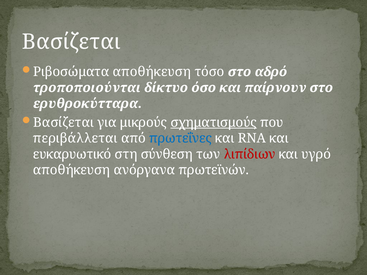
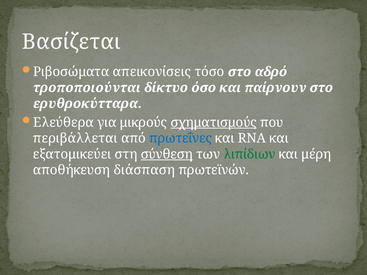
Ριβοσώματα αποθήκευση: αποθήκευση -> απεικονίσεις
Βασίζεται at (64, 123): Βασίζεται -> Ελεύθερα
ευκαρυωτικό: ευκαρυωτικό -> εξατομικεύει
σύνθεση underline: none -> present
λιπίδιων colour: red -> green
υγρό: υγρό -> μέρη
ανόργανα: ανόργανα -> διάσπαση
